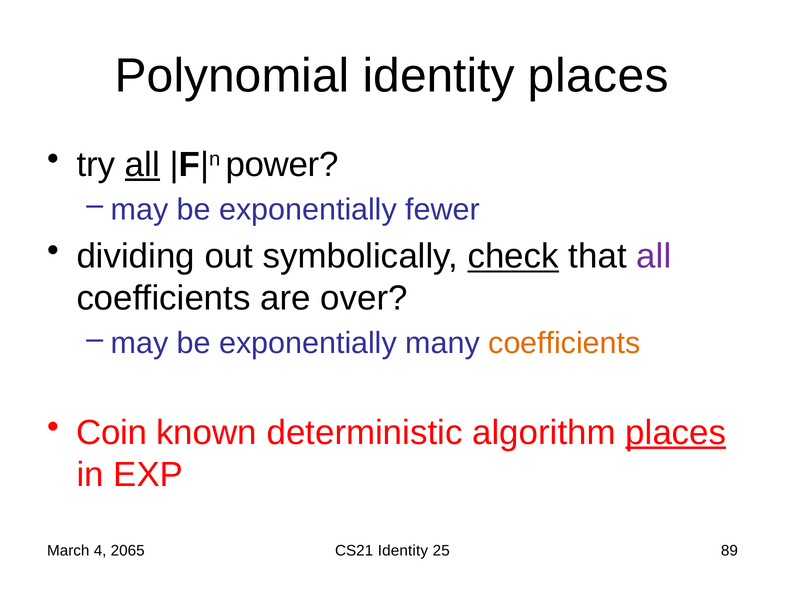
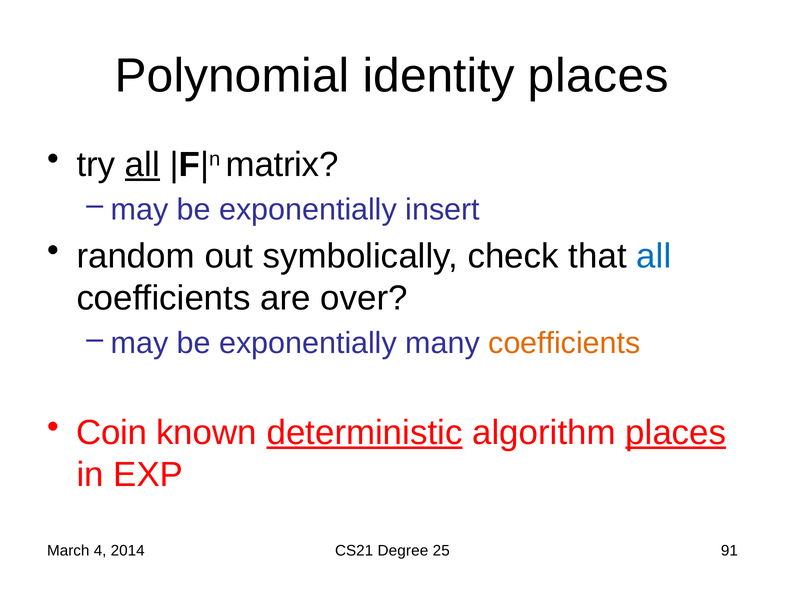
power: power -> matrix
fewer: fewer -> insert
dividing: dividing -> random
check underline: present -> none
all at (654, 256) colour: purple -> blue
deterministic underline: none -> present
2065: 2065 -> 2014
CS21 Identity: Identity -> Degree
89: 89 -> 91
